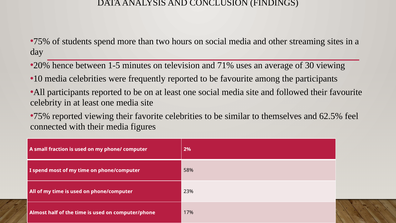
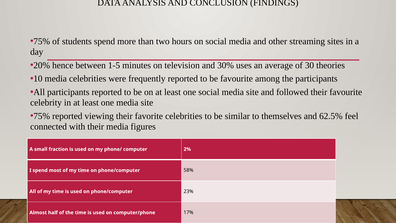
71%: 71% -> 30%
30 viewing: viewing -> theories
